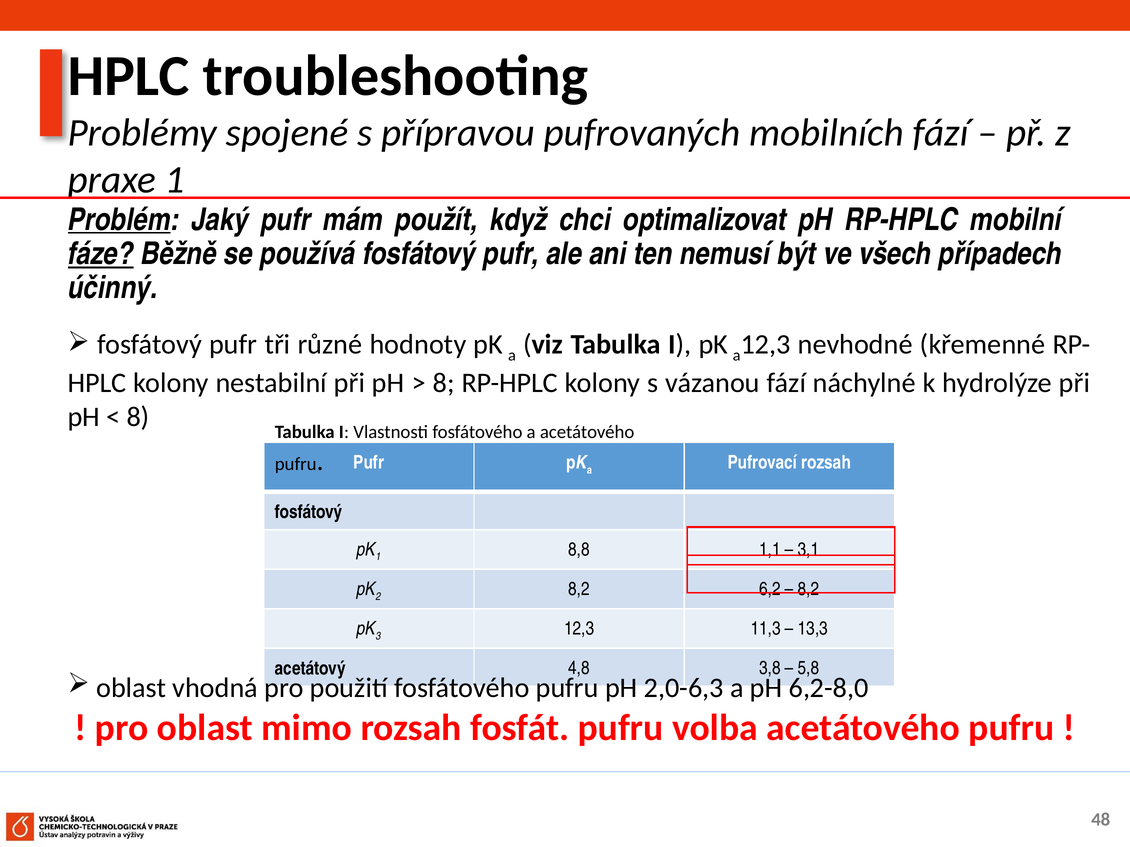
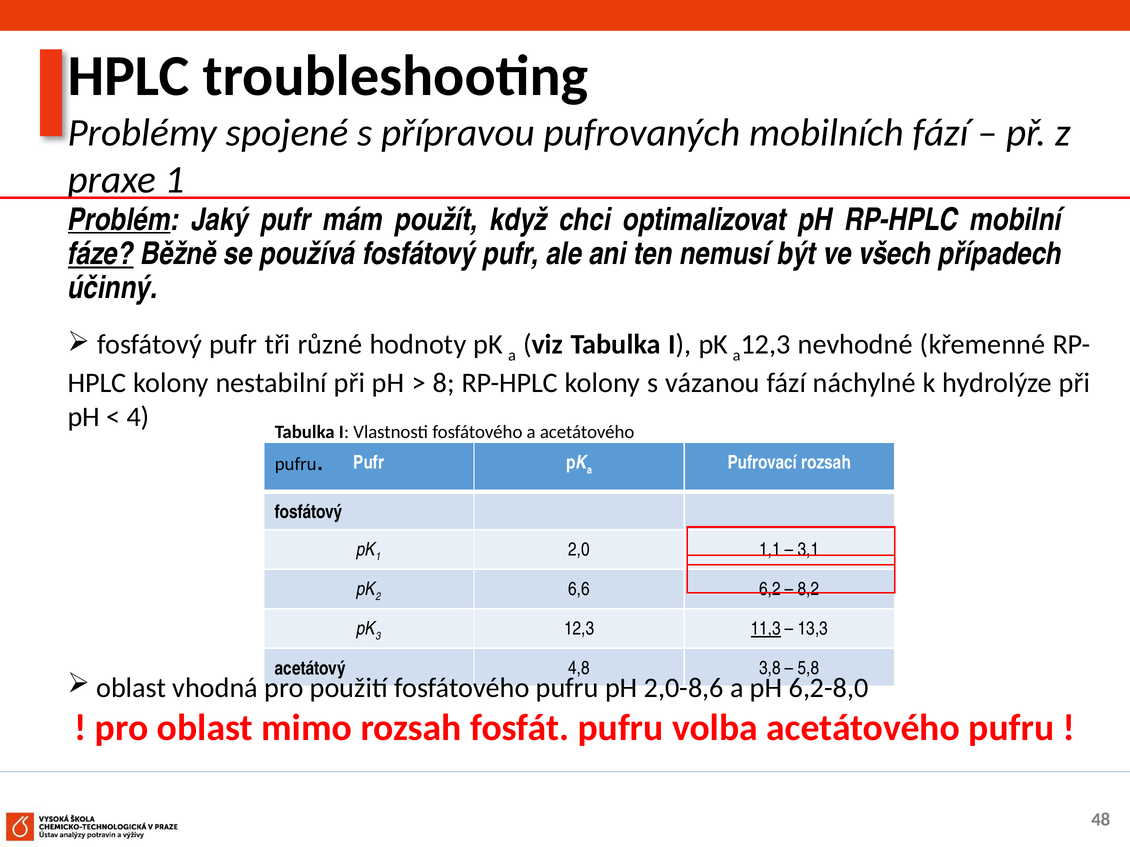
8 at (138, 417): 8 -> 4
8,8: 8,8 -> 2,0
2 8,2: 8,2 -> 6,6
11,3 underline: none -> present
2,0-6,3: 2,0-6,3 -> 2,0-8,6
